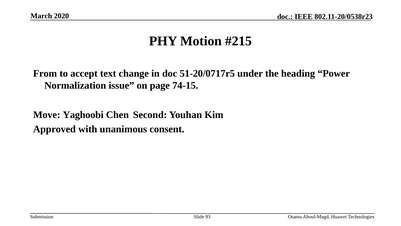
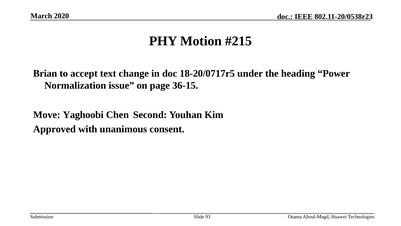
From: From -> Brian
51-20/0717r5: 51-20/0717r5 -> 18-20/0717r5
74-15: 74-15 -> 36-15
